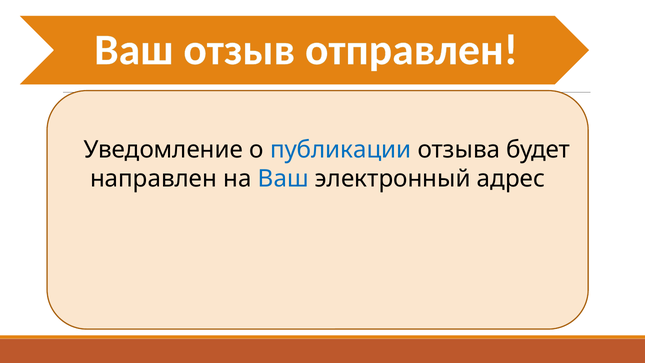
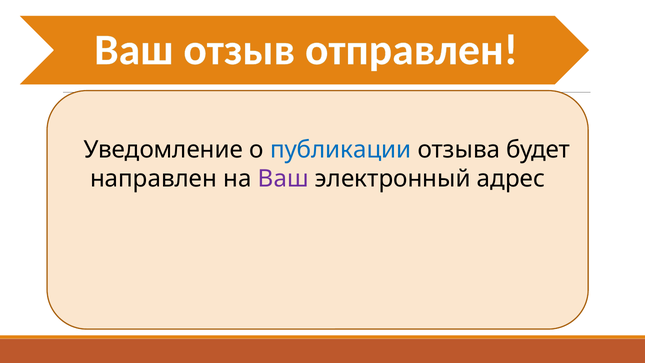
Ваш at (283, 179) colour: blue -> purple
